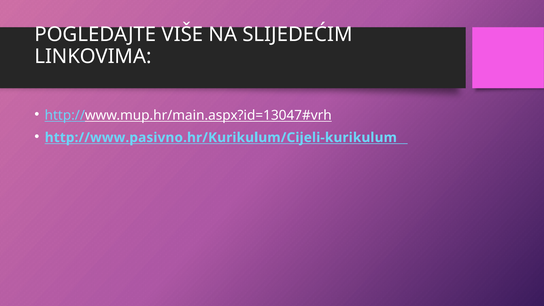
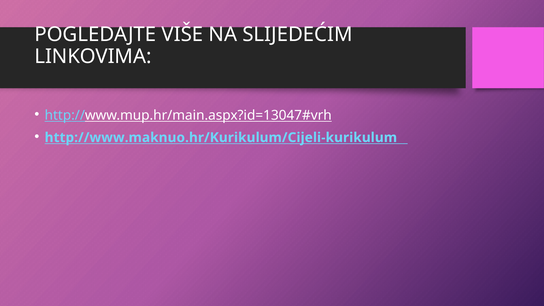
http://www.pasivno.hr/Kurikulum/Cijeli-kurikulum: http://www.pasivno.hr/Kurikulum/Cijeli-kurikulum -> http://www.maknuo.hr/Kurikulum/Cijeli-kurikulum
